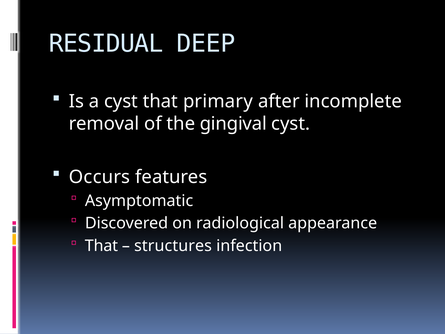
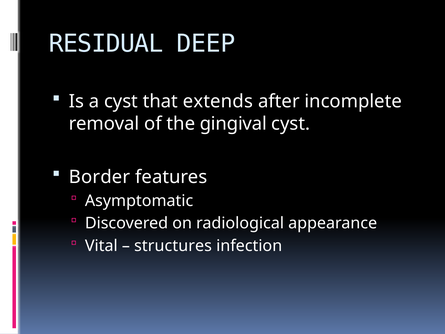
primary: primary -> extends
Occurs: Occurs -> Border
That at (101, 246): That -> Vital
